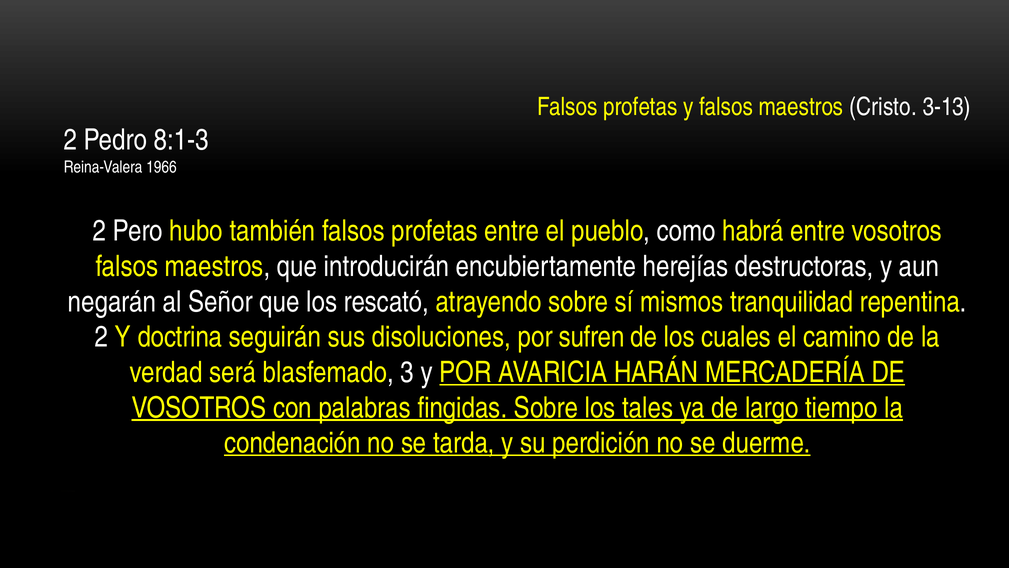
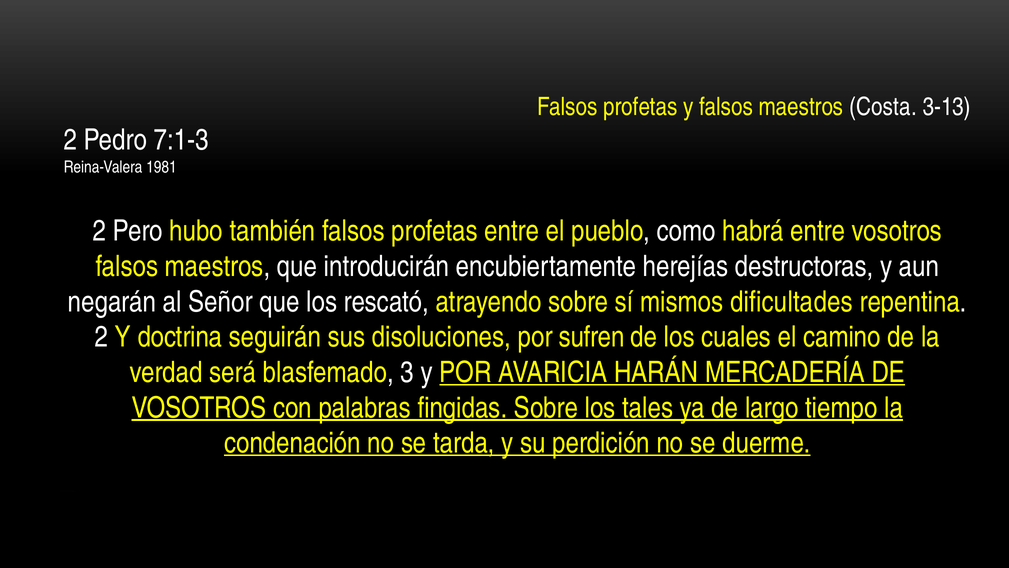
Cristo: Cristo -> Costa
8:1-3: 8:1-3 -> 7:1-3
1966: 1966 -> 1981
tranquilidad: tranquilidad -> dificultades
